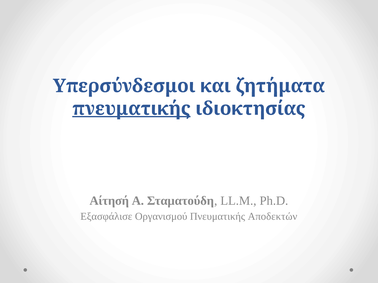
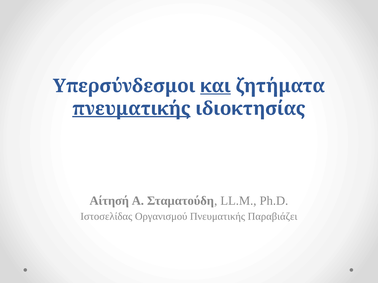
και underline: none -> present
Εξασφάλισε: Εξασφάλισε -> Ιστοσελίδας
Αποδεκτών: Αποδεκτών -> Παραβιάζει
